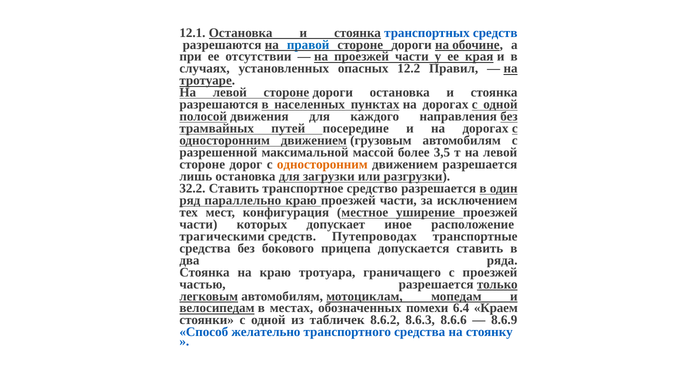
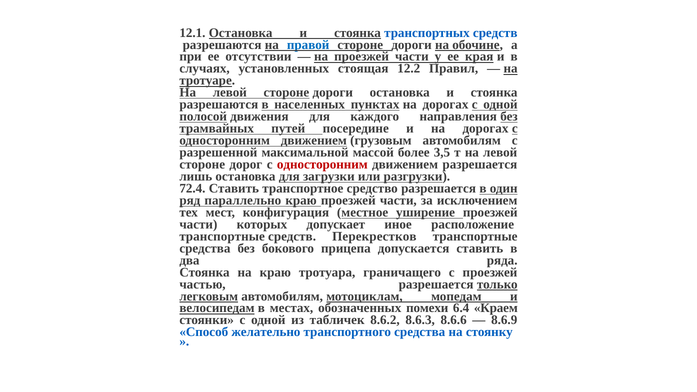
опасных: опасных -> стоящая
односторонним at (322, 164) colour: orange -> red
32.2: 32.2 -> 72.4
трагическими at (222, 236): трагическими -> транспортные
Путепроводах: Путепроводах -> Перекрестков
